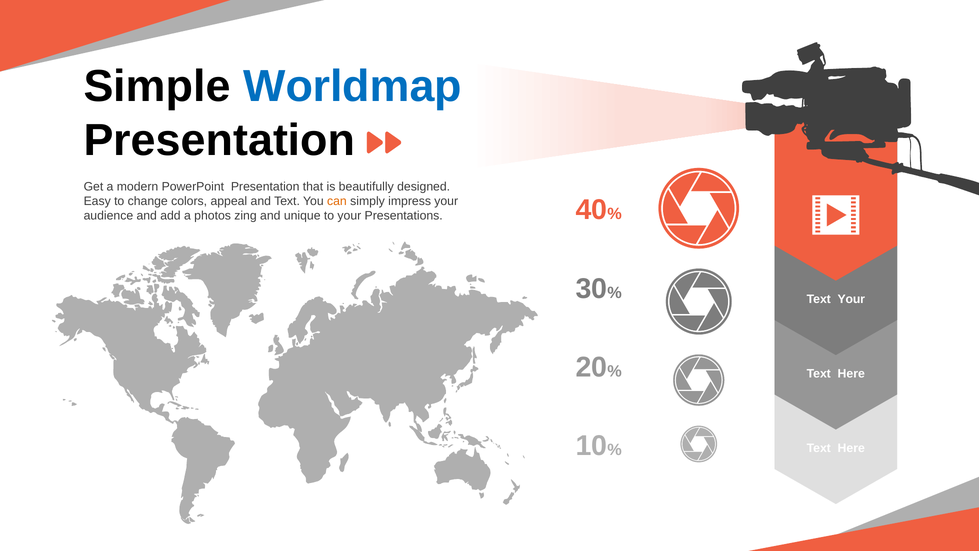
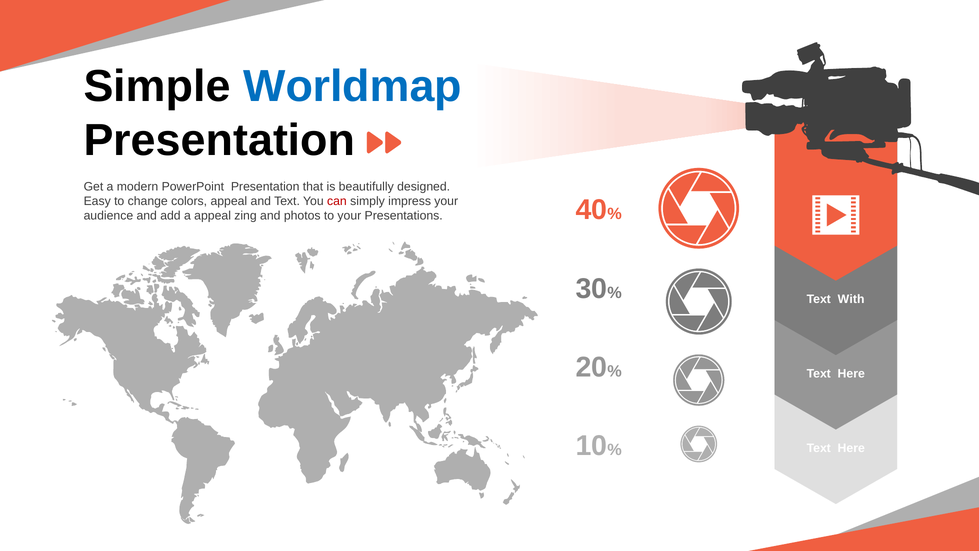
can colour: orange -> red
a photos: photos -> appeal
unique: unique -> photos
Text Your: Your -> With
